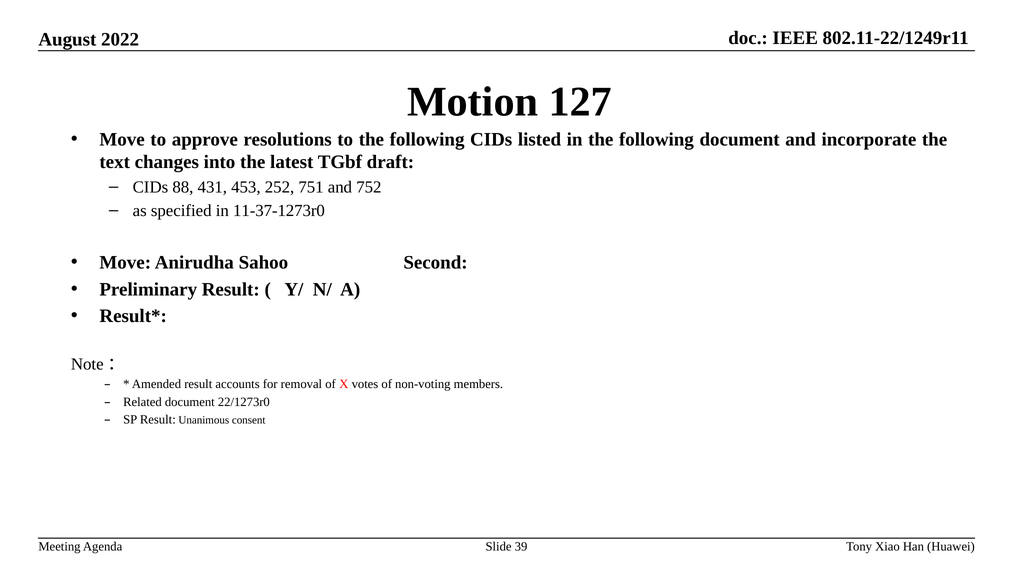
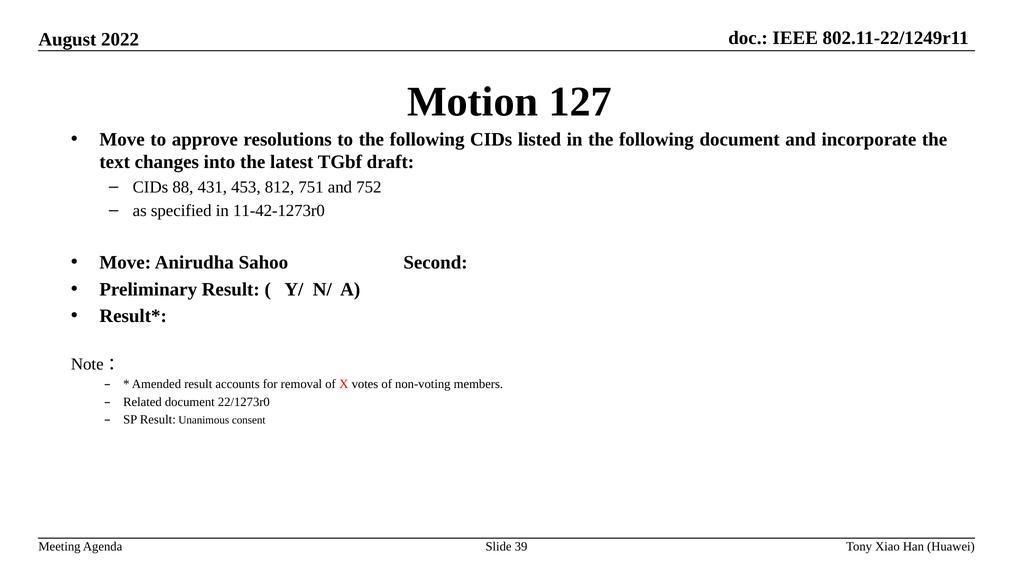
252: 252 -> 812
11-37-1273r0: 11-37-1273r0 -> 11-42-1273r0
